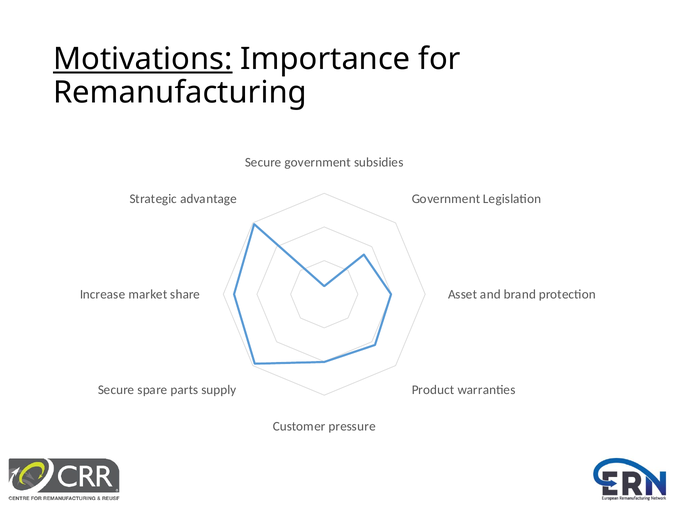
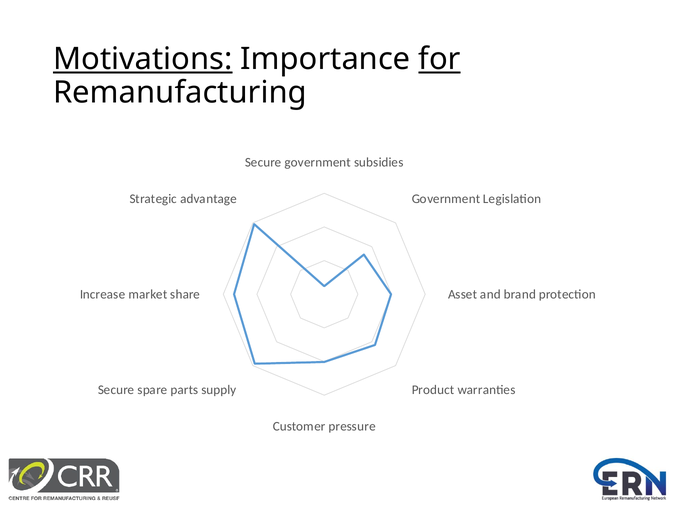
for underline: none -> present
